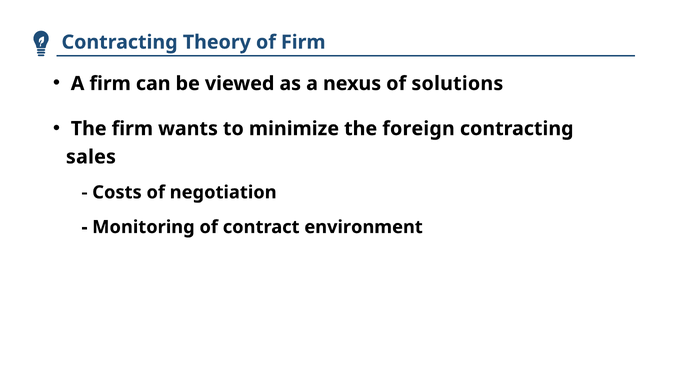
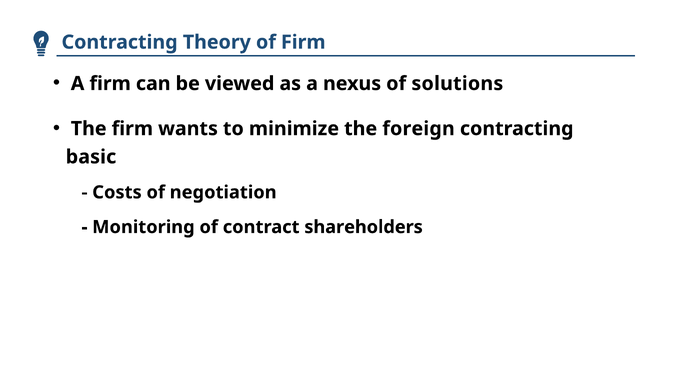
sales: sales -> basic
environment: environment -> shareholders
